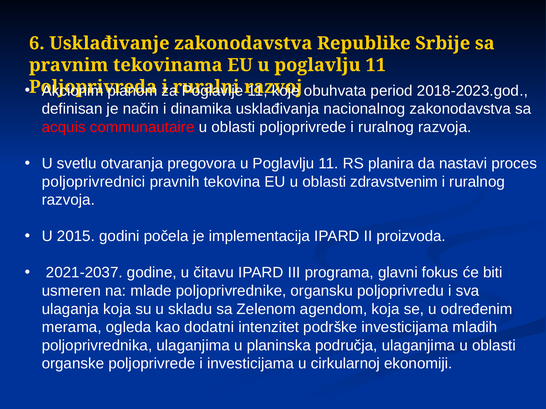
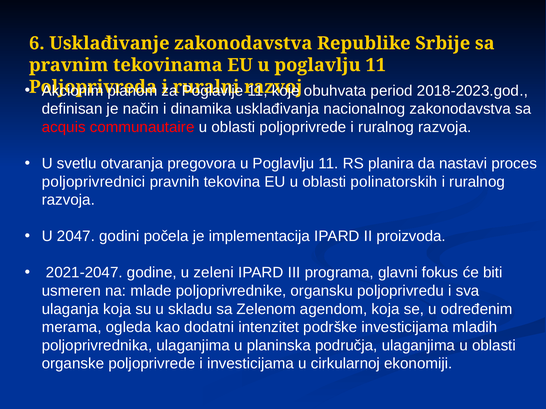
zdravstvenim: zdravstvenim -> polinatorskih
2015: 2015 -> 2047
2021-2037: 2021-2037 -> 2021-2047
čitavu: čitavu -> zeleni
